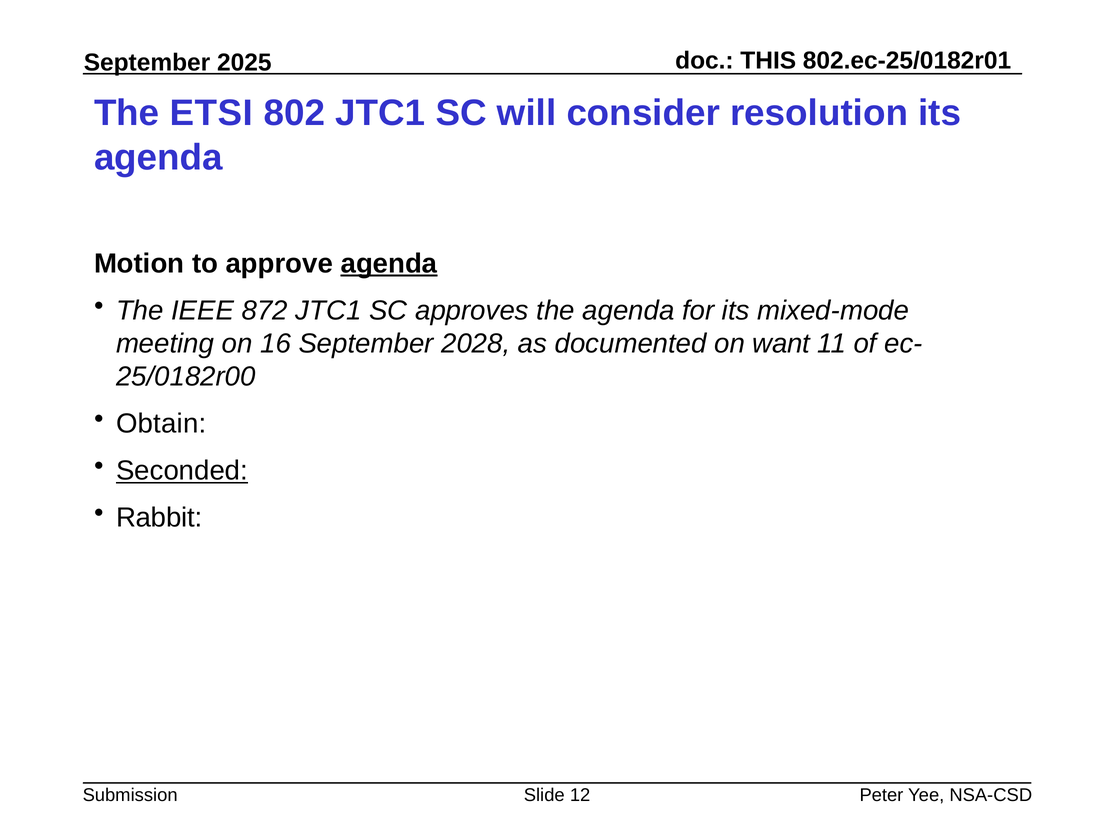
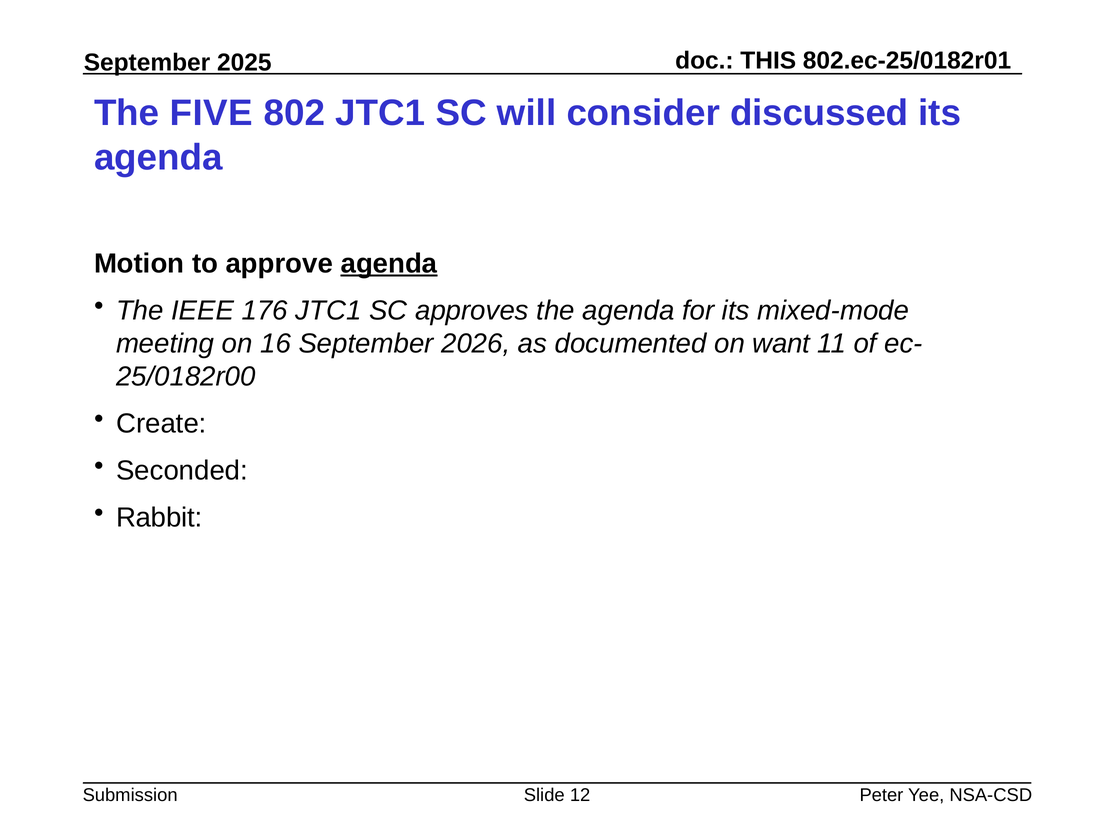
ETSI: ETSI -> FIVE
resolution: resolution -> discussed
872: 872 -> 176
2028: 2028 -> 2026
Obtain: Obtain -> Create
Seconded underline: present -> none
